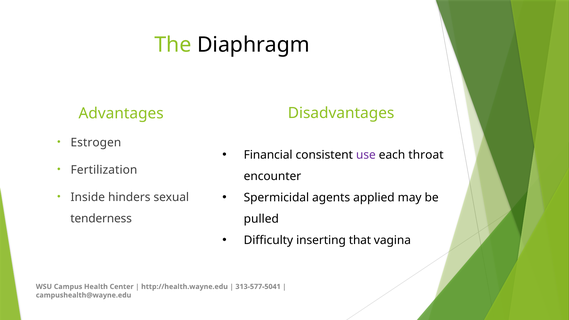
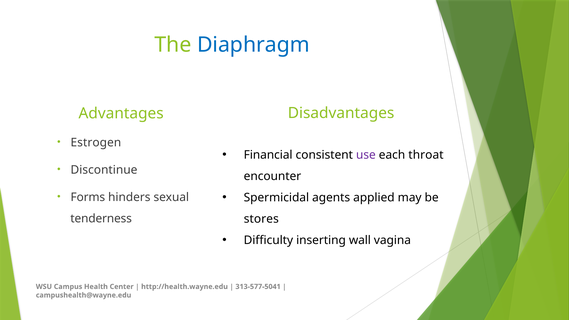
Diaphragm colour: black -> blue
Fertilization: Fertilization -> Discontinue
Inside: Inside -> Forms
pulled: pulled -> stores
that: that -> wall
